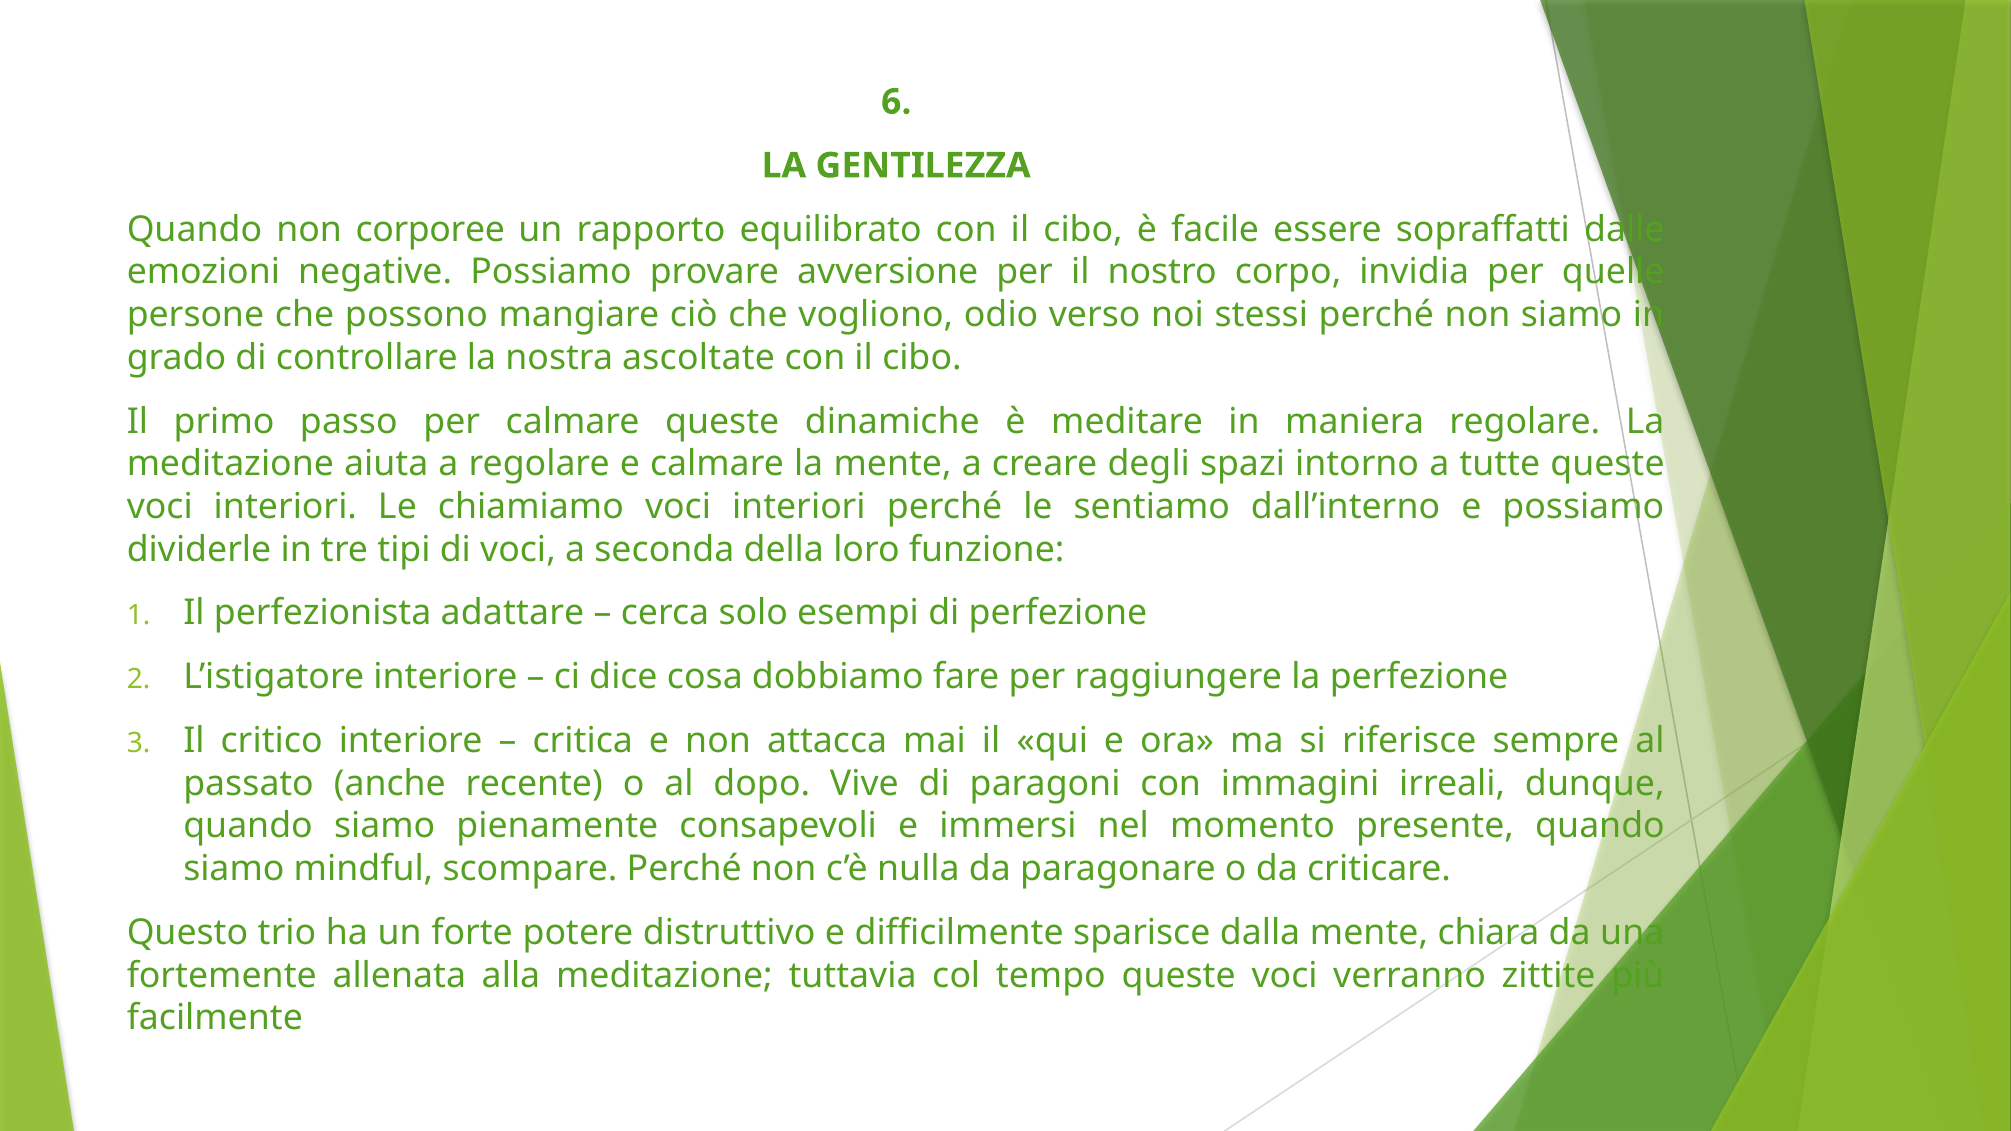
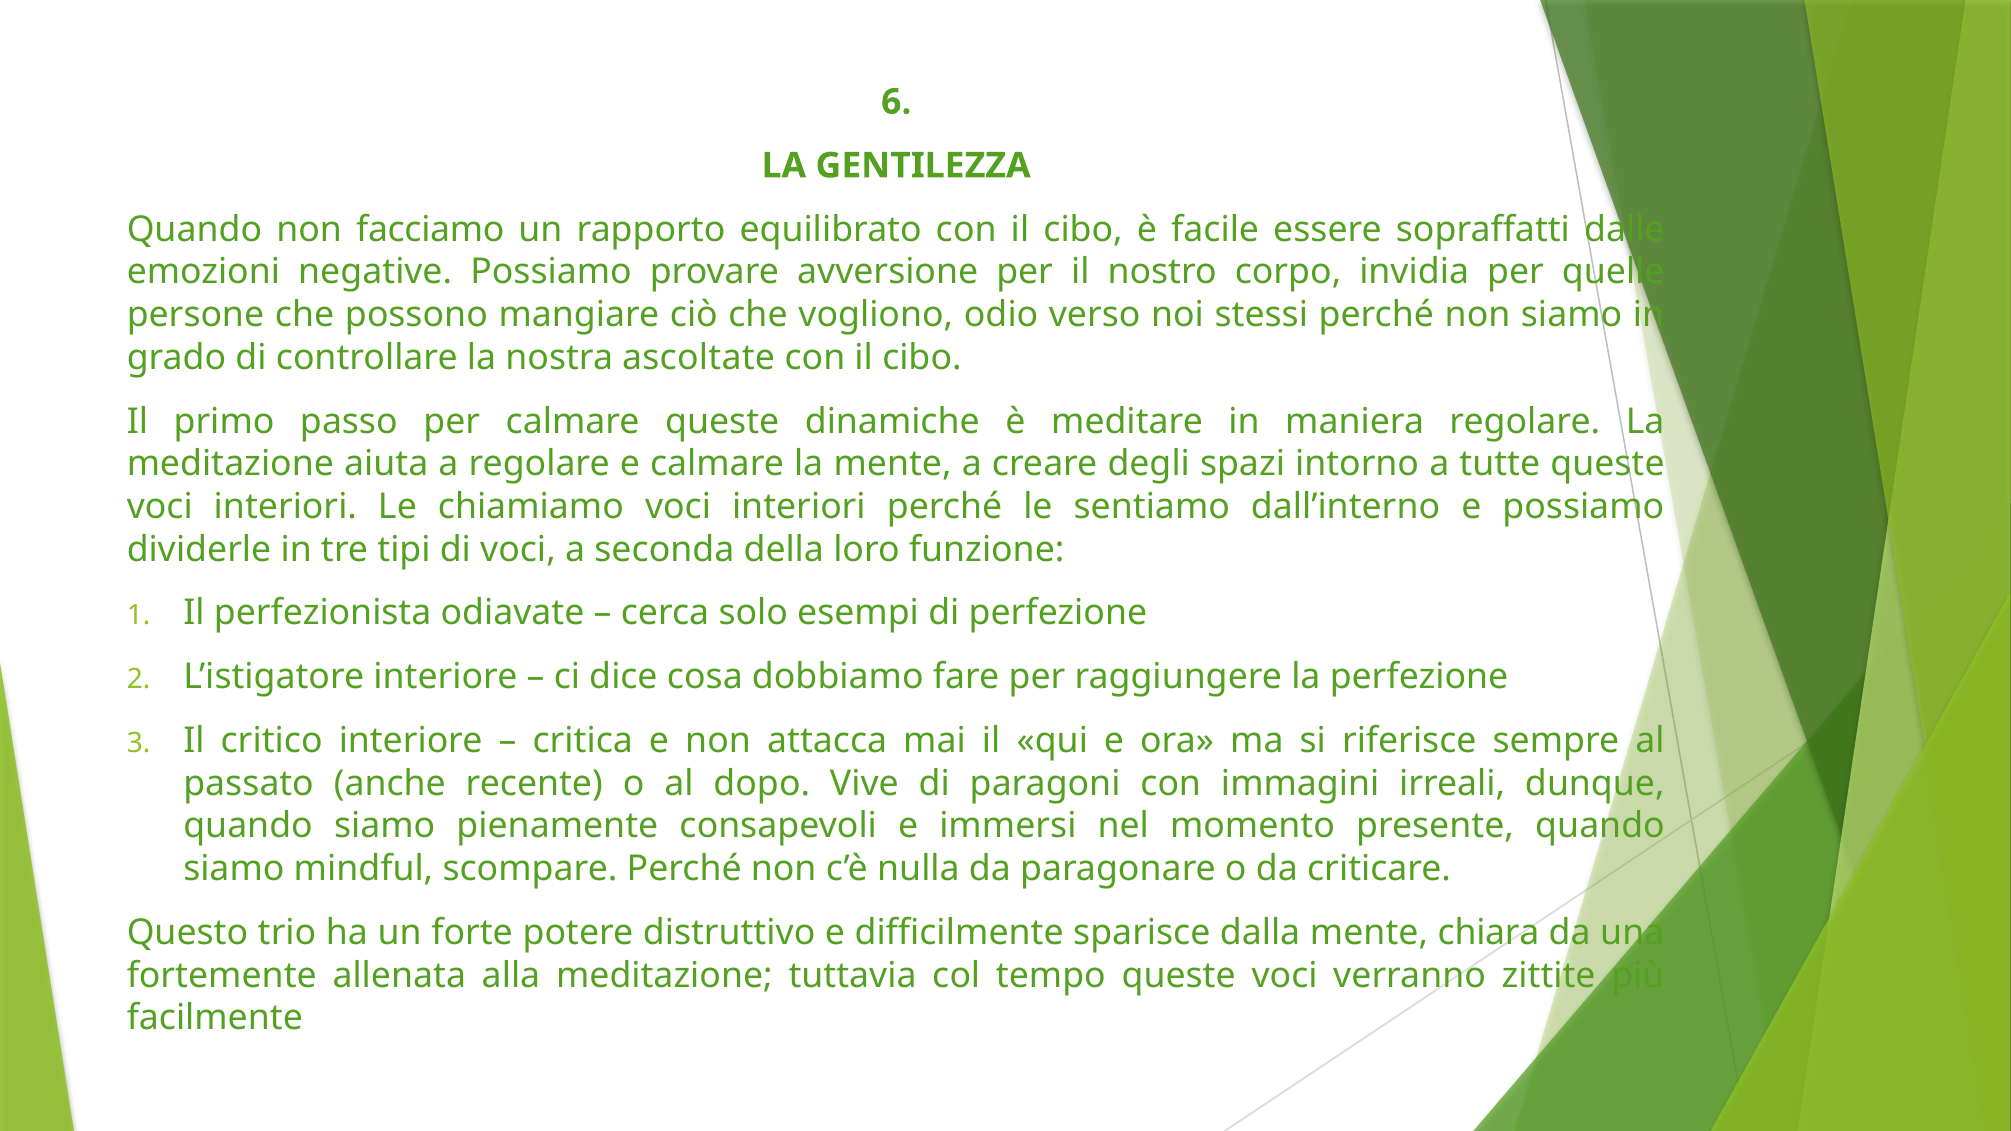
corporee: corporee -> facciamo
adattare: adattare -> odiavate
